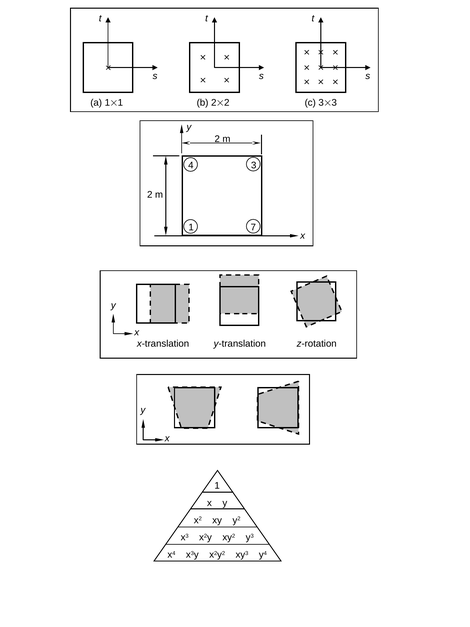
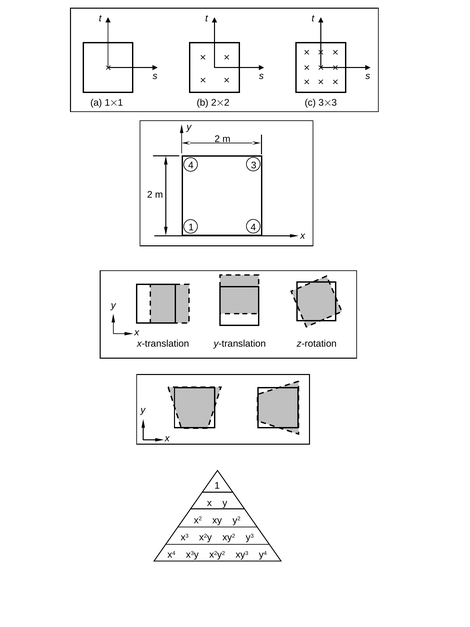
1 7: 7 -> 4
